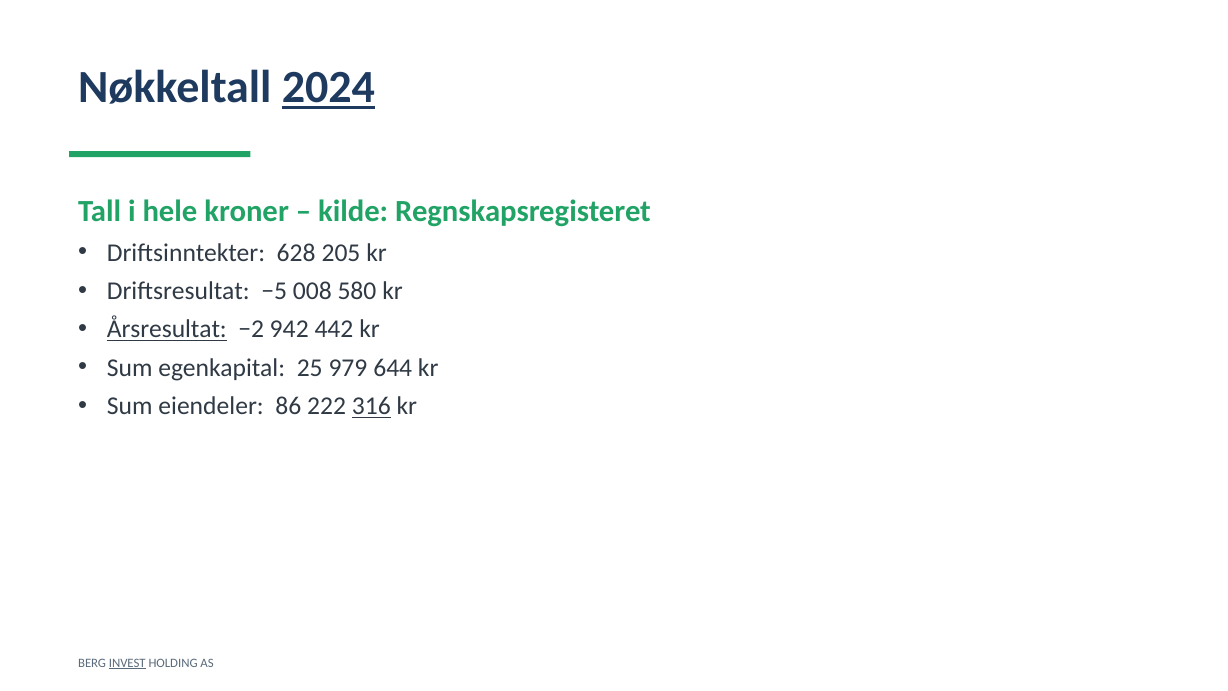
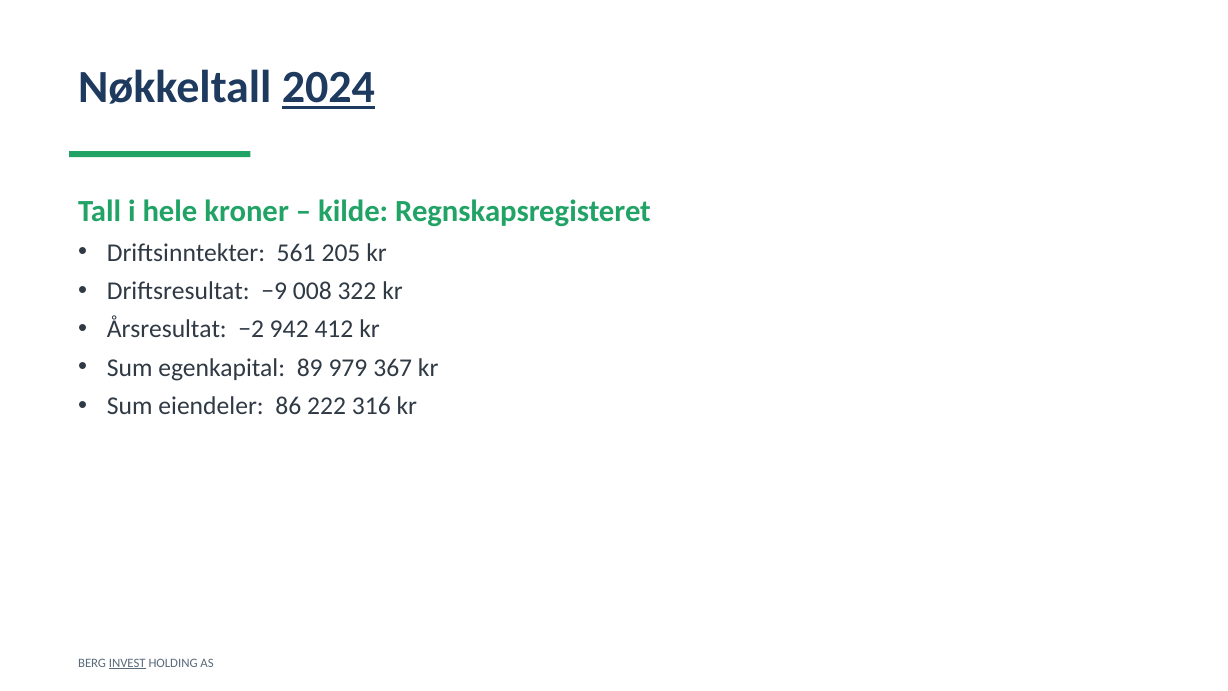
628: 628 -> 561
−5: −5 -> −9
580: 580 -> 322
Årsresultat underline: present -> none
442: 442 -> 412
25: 25 -> 89
644: 644 -> 367
316 underline: present -> none
